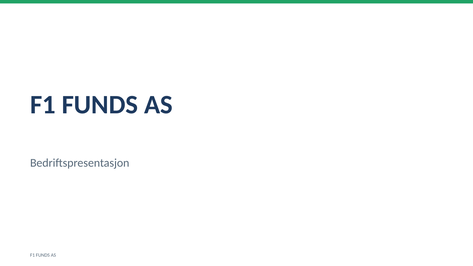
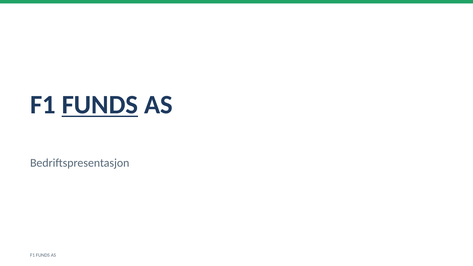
FUNDS at (100, 105) underline: none -> present
